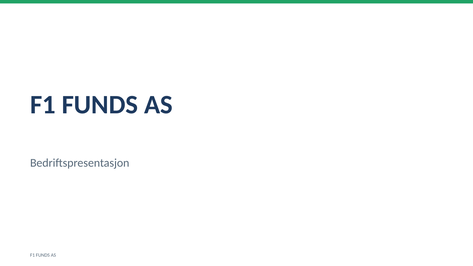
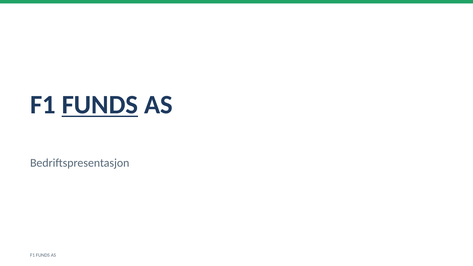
FUNDS at (100, 105) underline: none -> present
